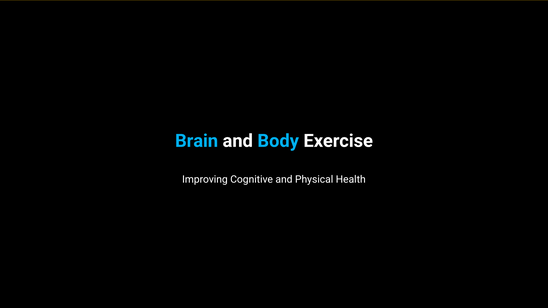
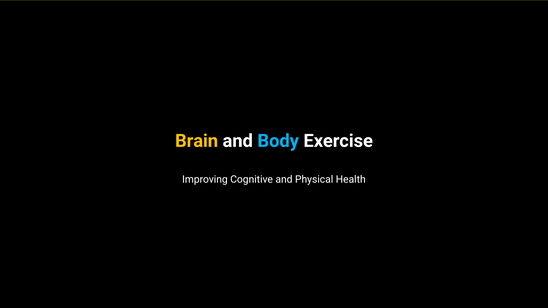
Brain colour: light blue -> yellow
